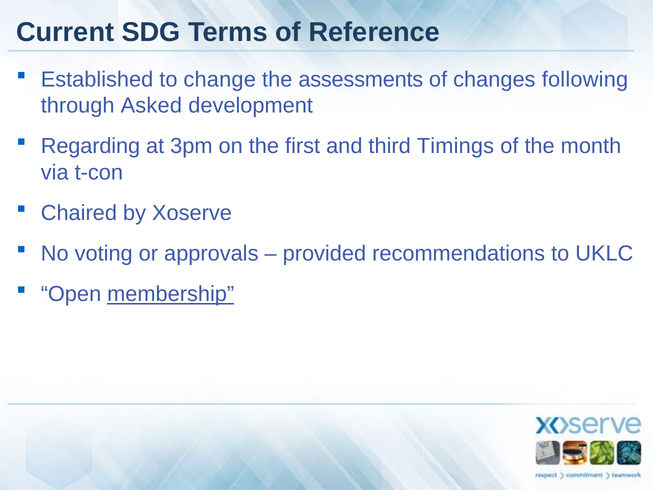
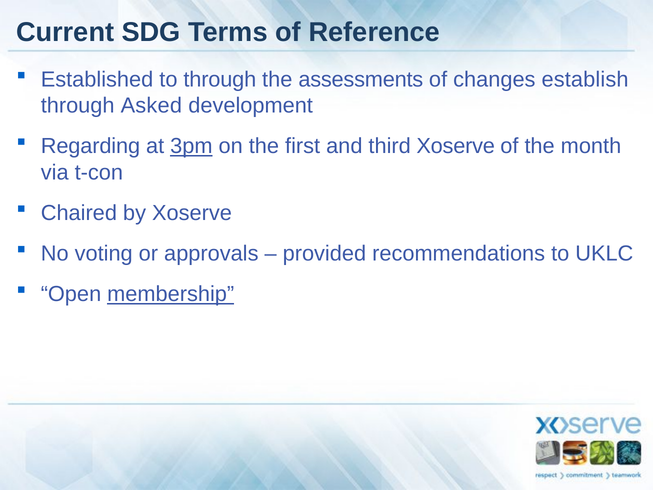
to change: change -> through
following: following -> establish
3pm underline: none -> present
third Timings: Timings -> Xoserve
